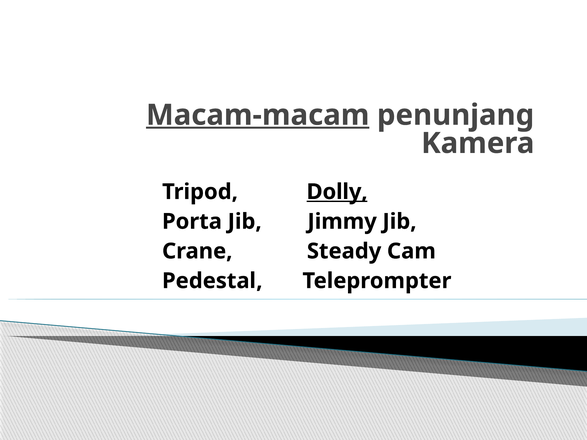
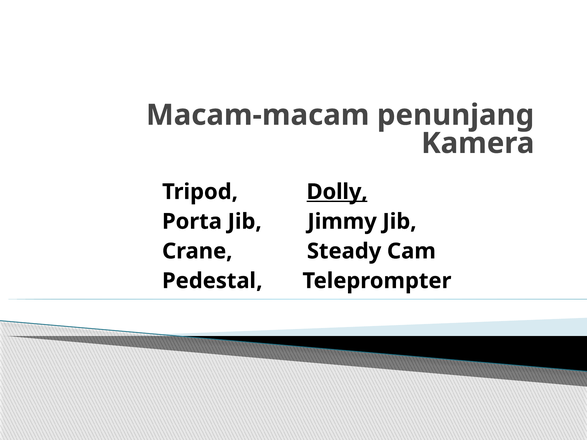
Macam-macam underline: present -> none
